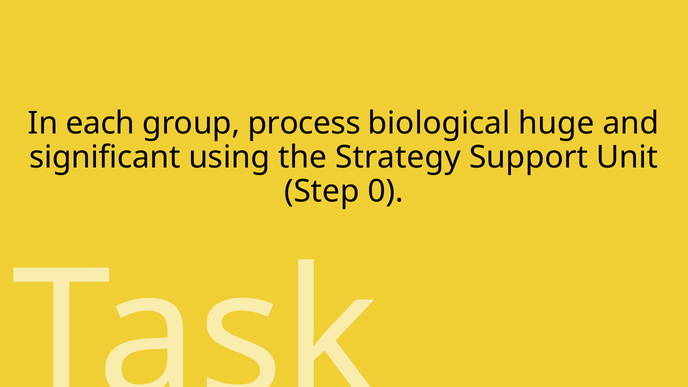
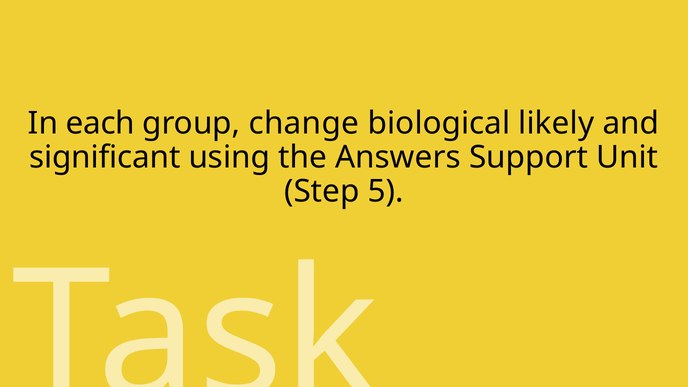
process: process -> change
huge: huge -> likely
Strategy: Strategy -> Answers
0: 0 -> 5
